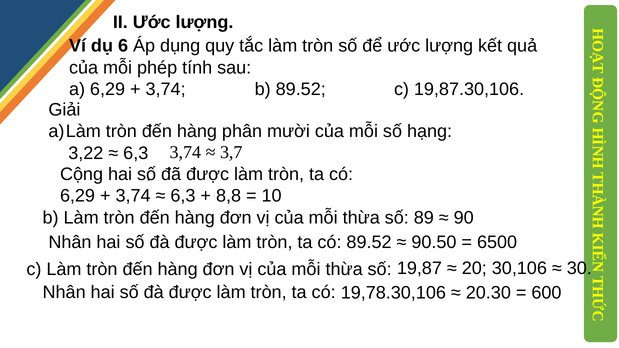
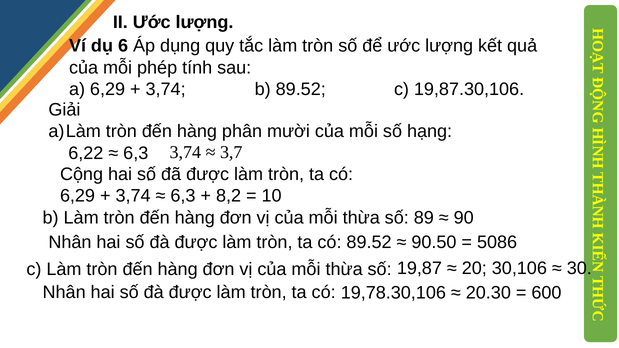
3,22: 3,22 -> 6,22
8,8: 8,8 -> 8,2
6500: 6500 -> 5086
